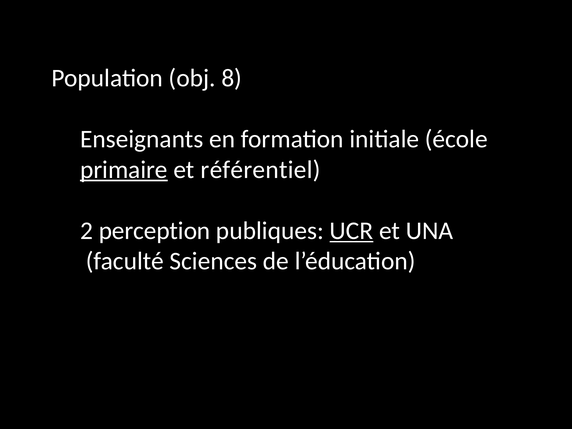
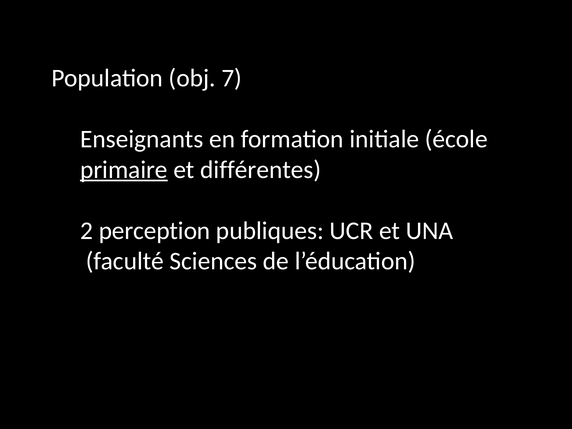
8: 8 -> 7
référentiel: référentiel -> différentes
UCR underline: present -> none
